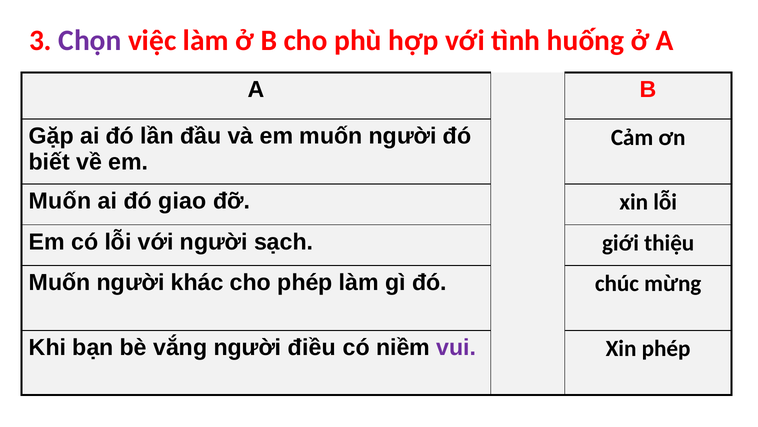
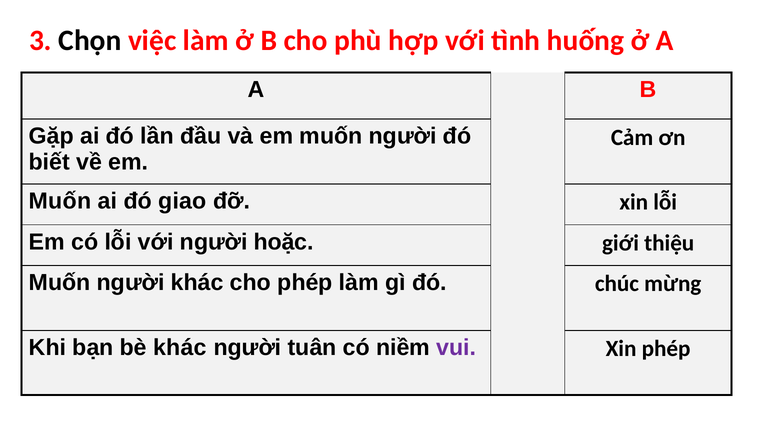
Chọn colour: purple -> black
sạch: sạch -> hoặc
bè vắng: vắng -> khác
điều: điều -> tuân
